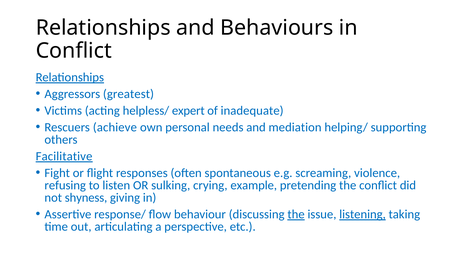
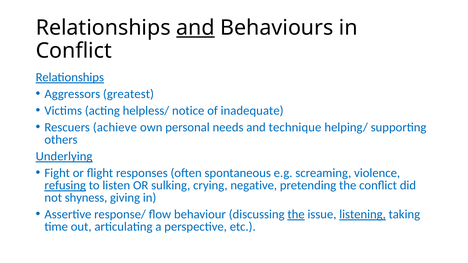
and at (195, 28) underline: none -> present
expert: expert -> notice
mediation: mediation -> technique
Facilitative: Facilitative -> Underlying
refusing underline: none -> present
example: example -> negative
